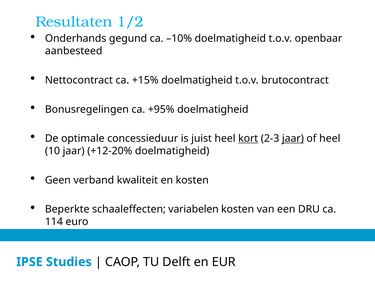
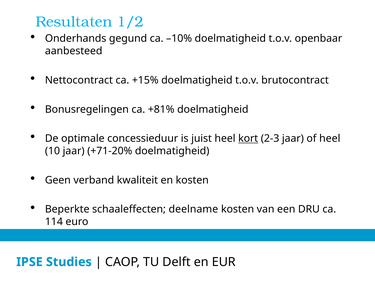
+95%: +95% -> +81%
jaar at (293, 139) underline: present -> none
+12-20%: +12-20% -> +71-20%
variabelen: variabelen -> deelname
